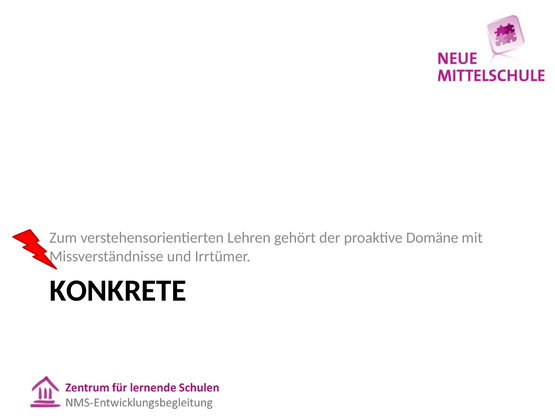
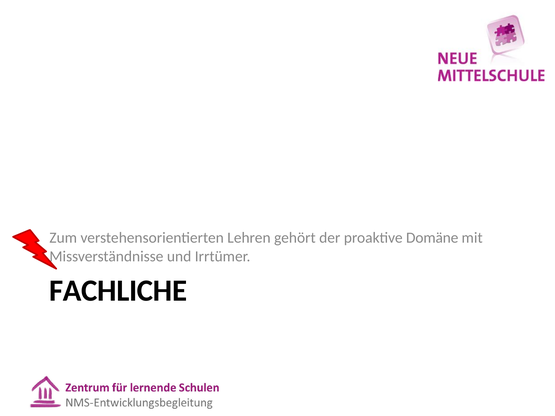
KONKRETE: KONKRETE -> FACHLICHE
